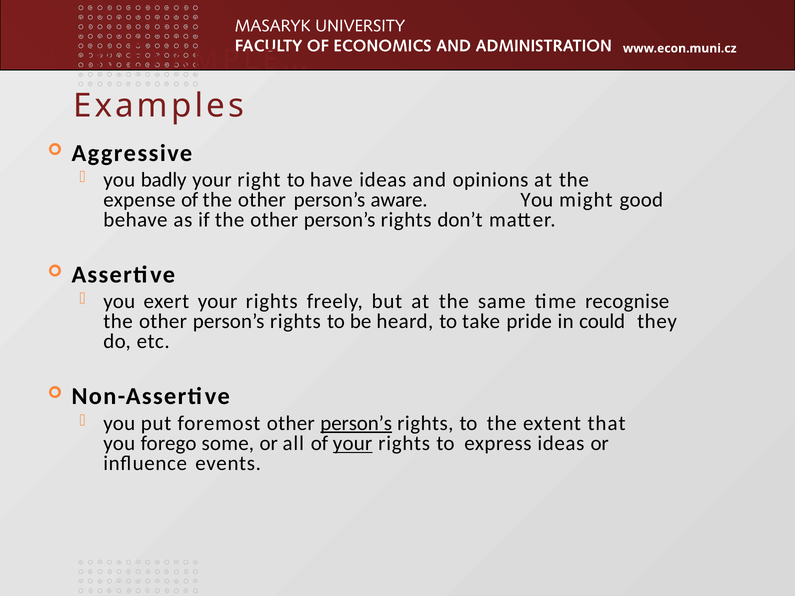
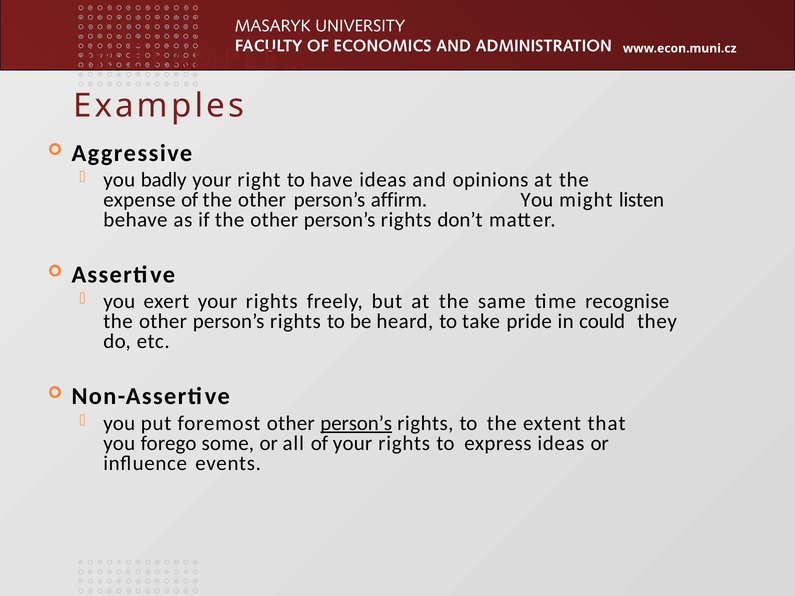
aware: aware -> affirm
good: good -> listen
your at (353, 444) underline: present -> none
